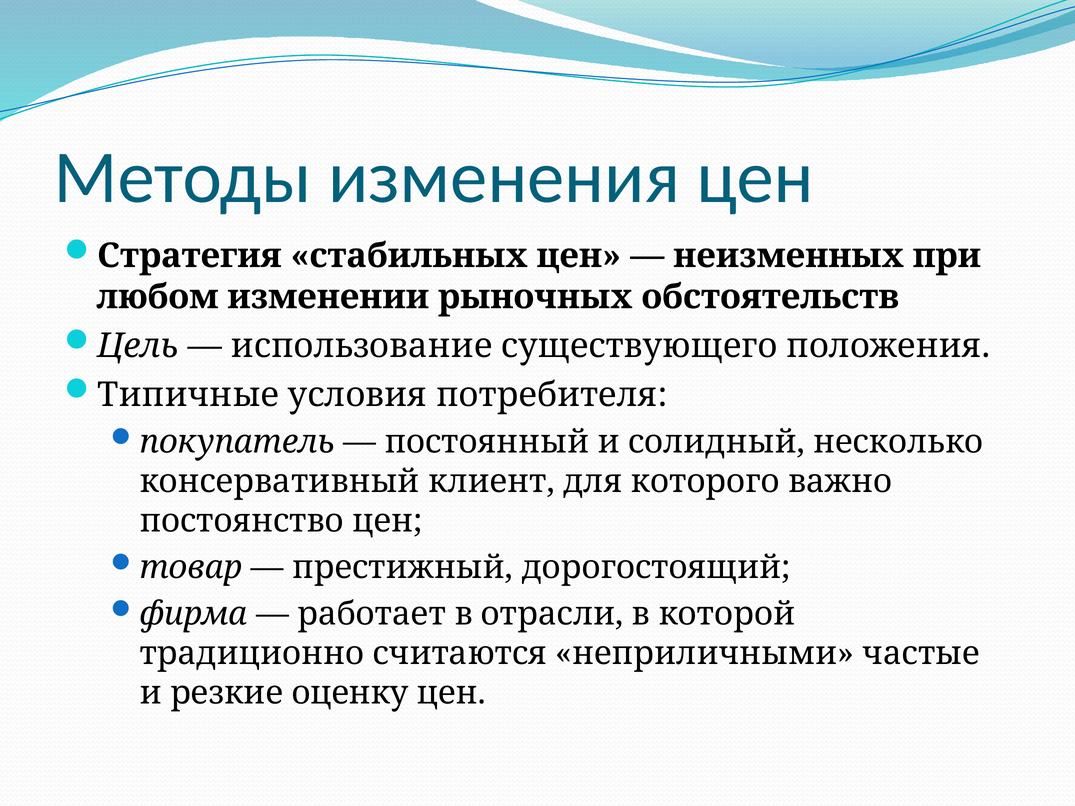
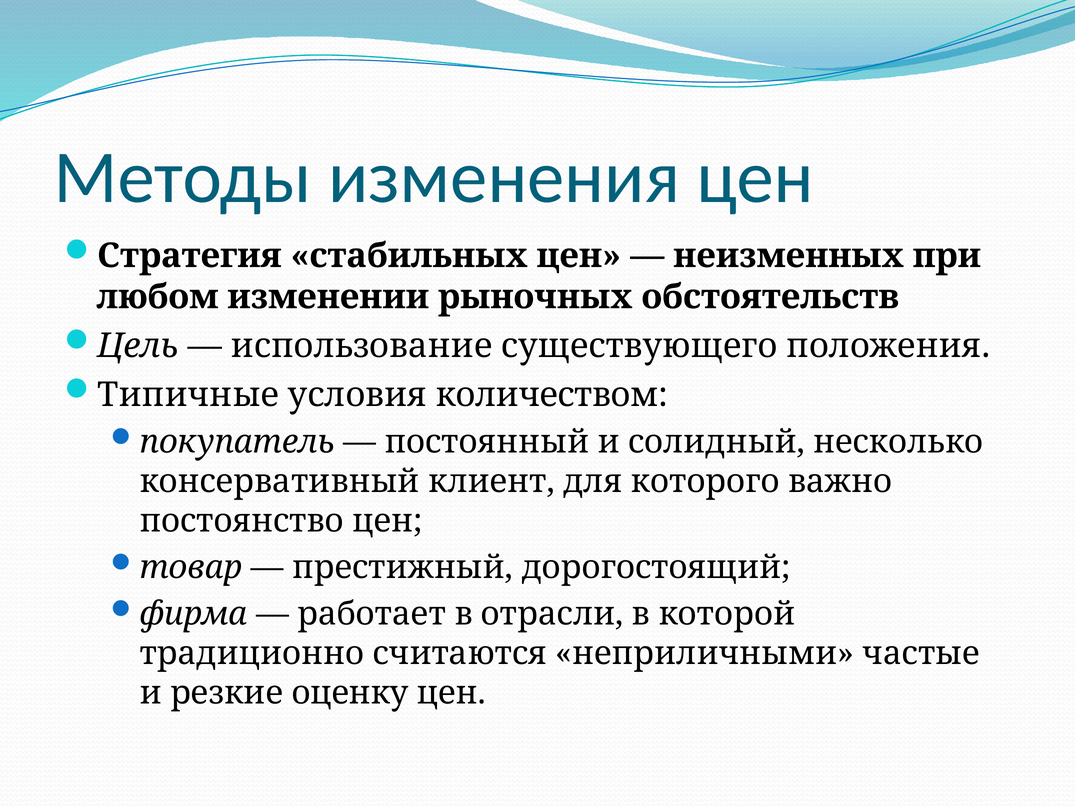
потребителя: потребителя -> количеством
